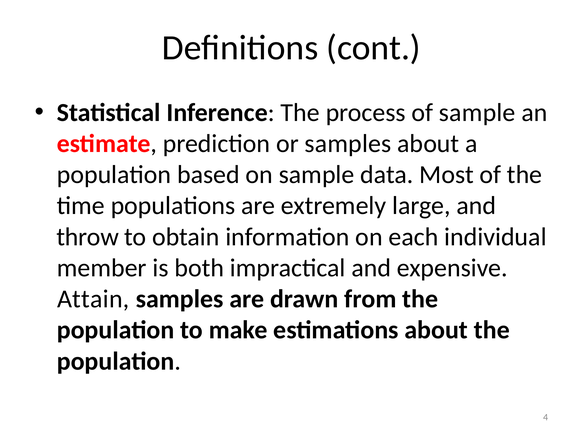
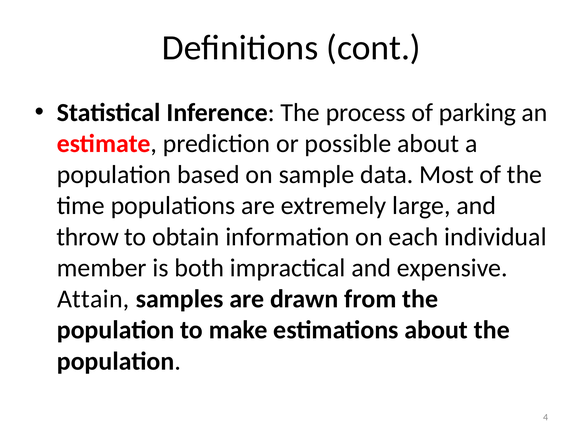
of sample: sample -> parking
or samples: samples -> possible
